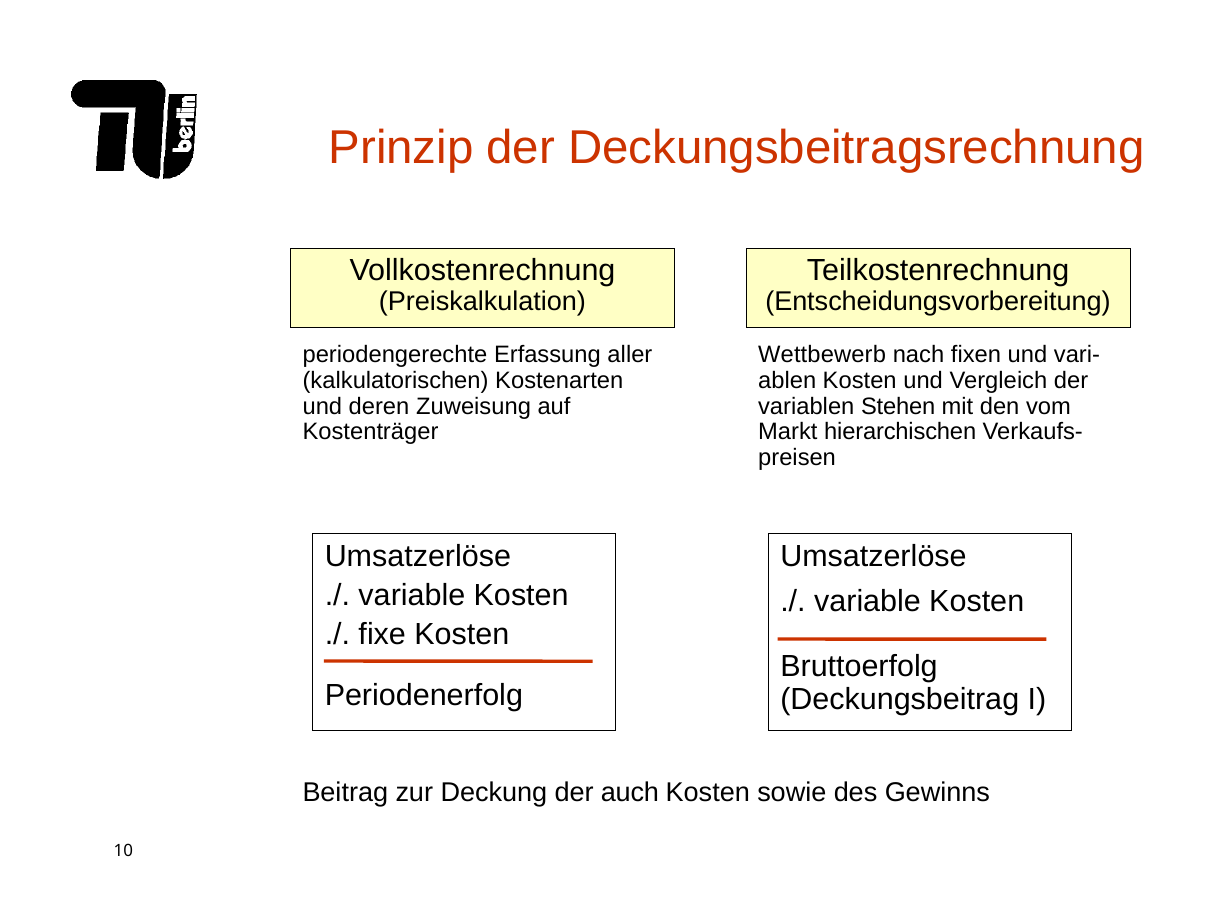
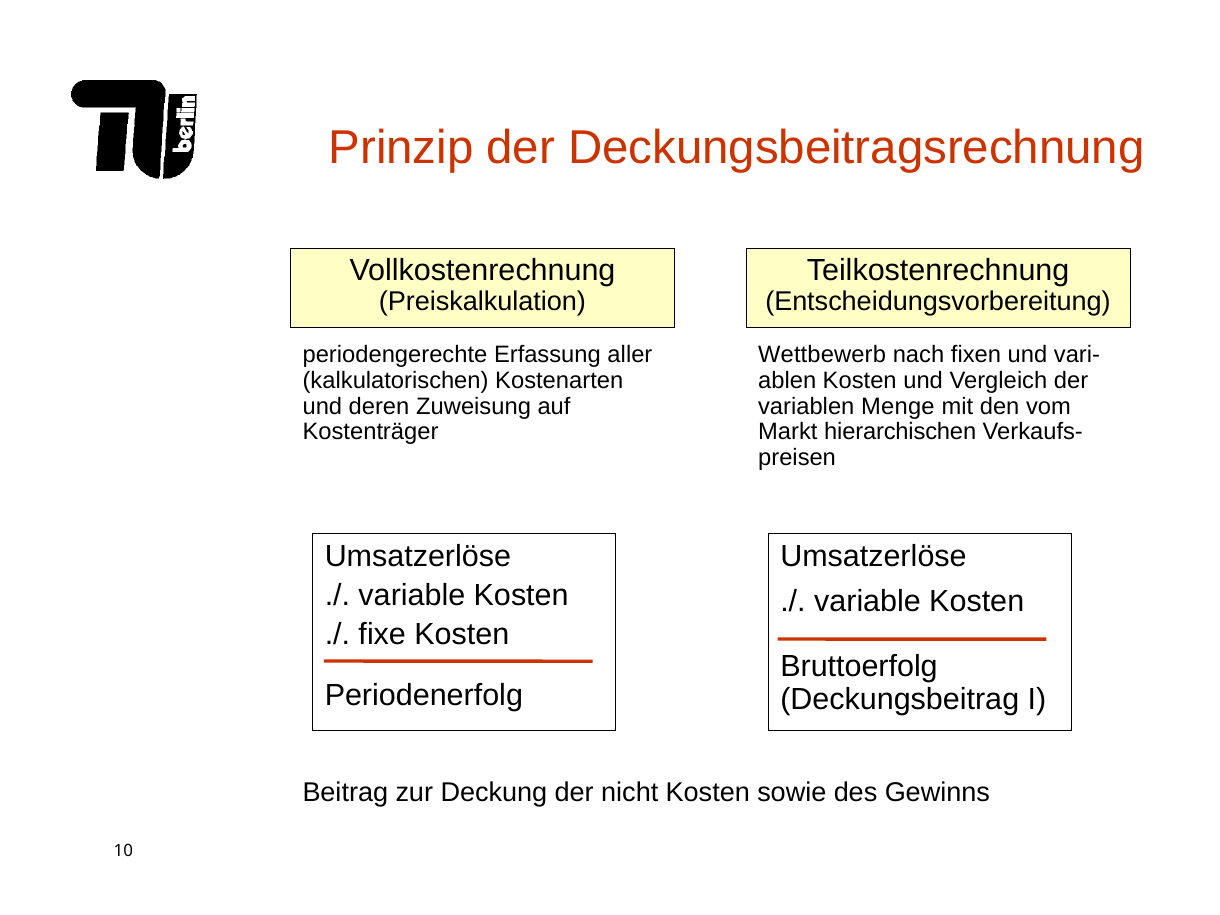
Stehen: Stehen -> Menge
auch: auch -> nicht
